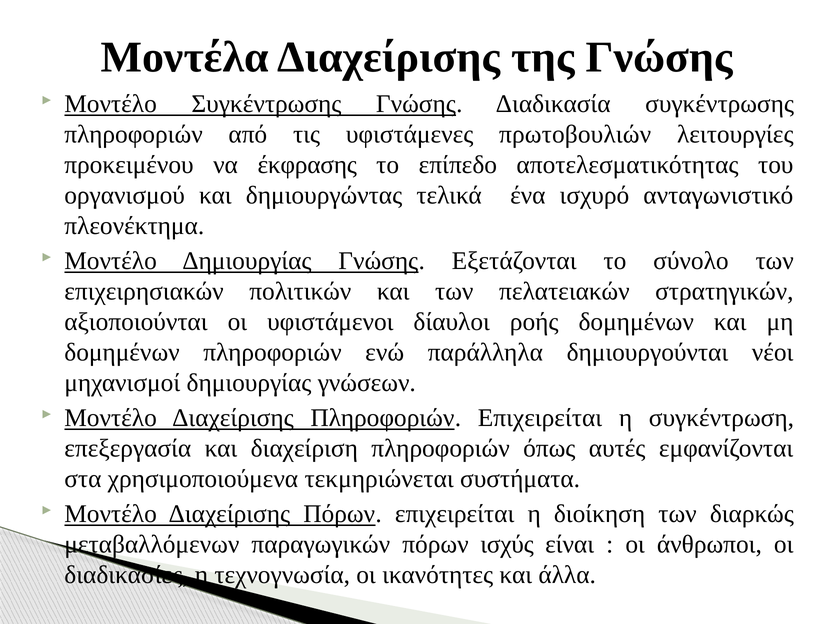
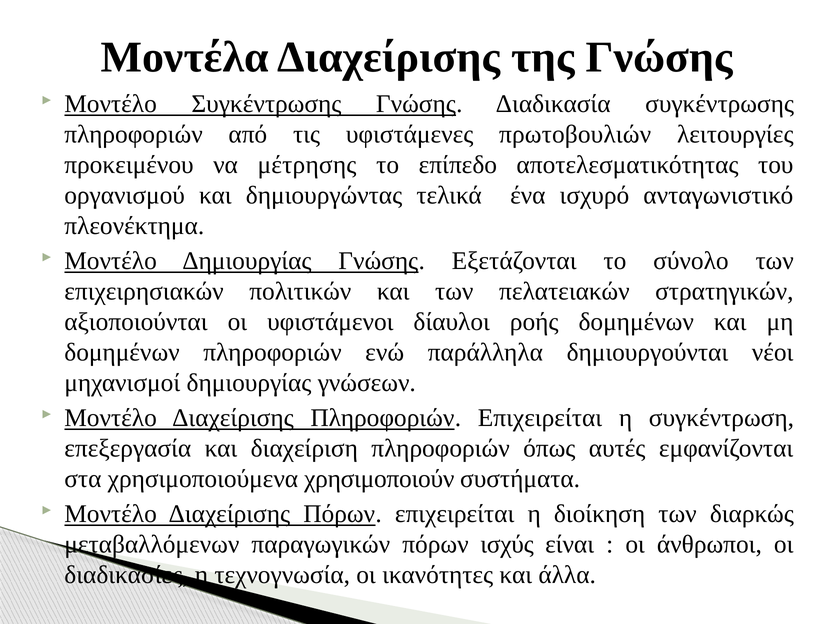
έκφρασης: έκφρασης -> μέτρησης
τεκμηριώνεται: τεκμηριώνεται -> χρησιμοποιούν
